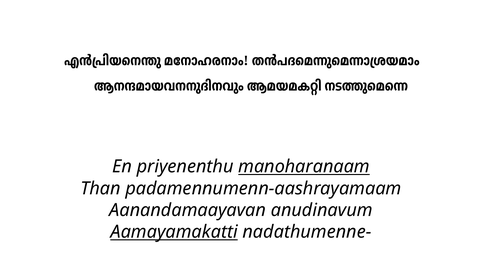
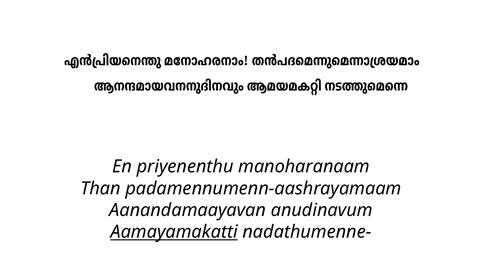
manoharanaam underline: present -> none
